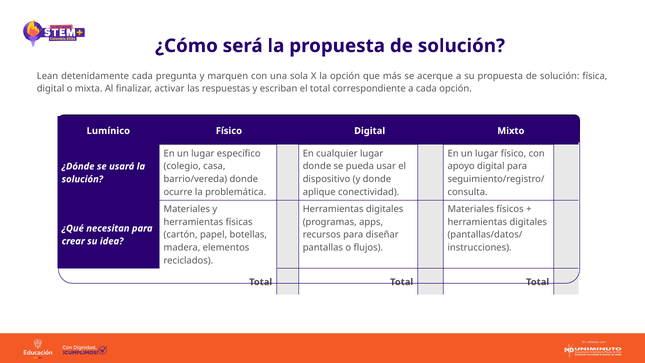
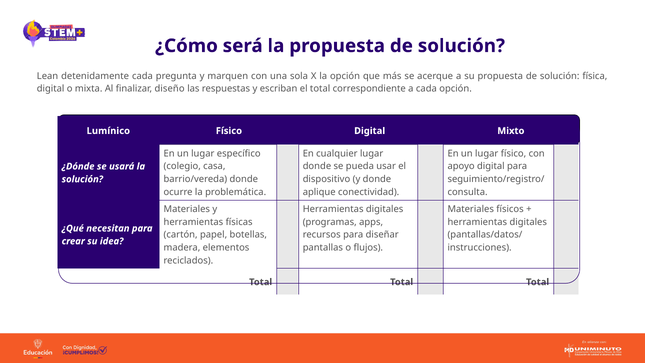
activar: activar -> diseño
